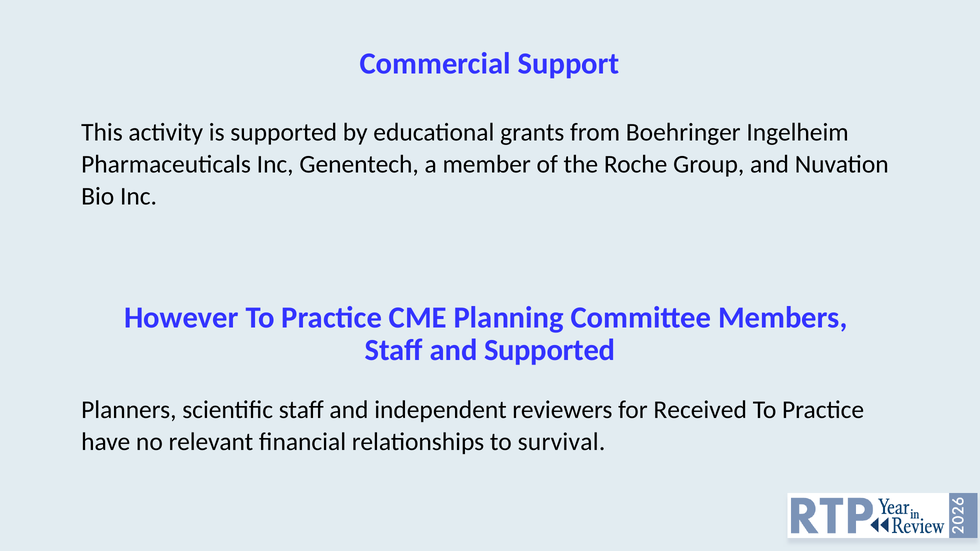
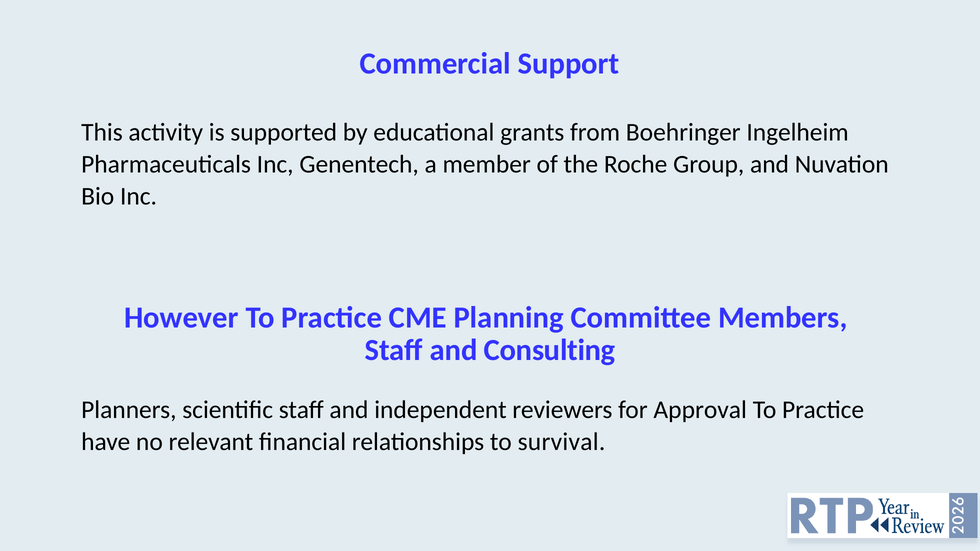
and Supported: Supported -> Consulting
Received: Received -> Approval
